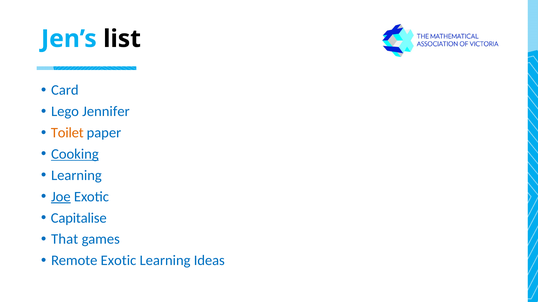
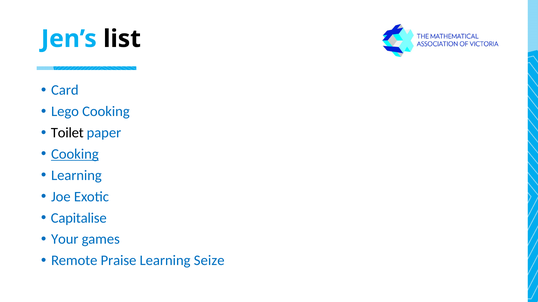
Lego Jennifer: Jennifer -> Cooking
Toilet colour: orange -> black
Joe underline: present -> none
That: That -> Your
Remote Exotic: Exotic -> Praise
Ideas: Ideas -> Seize
